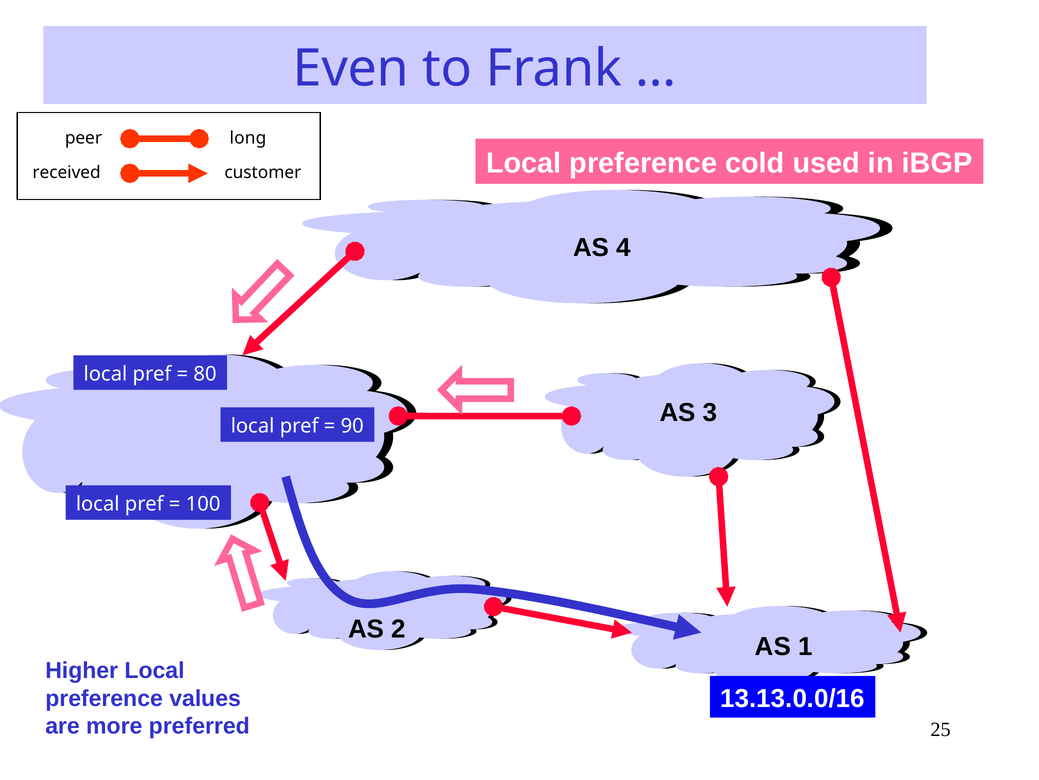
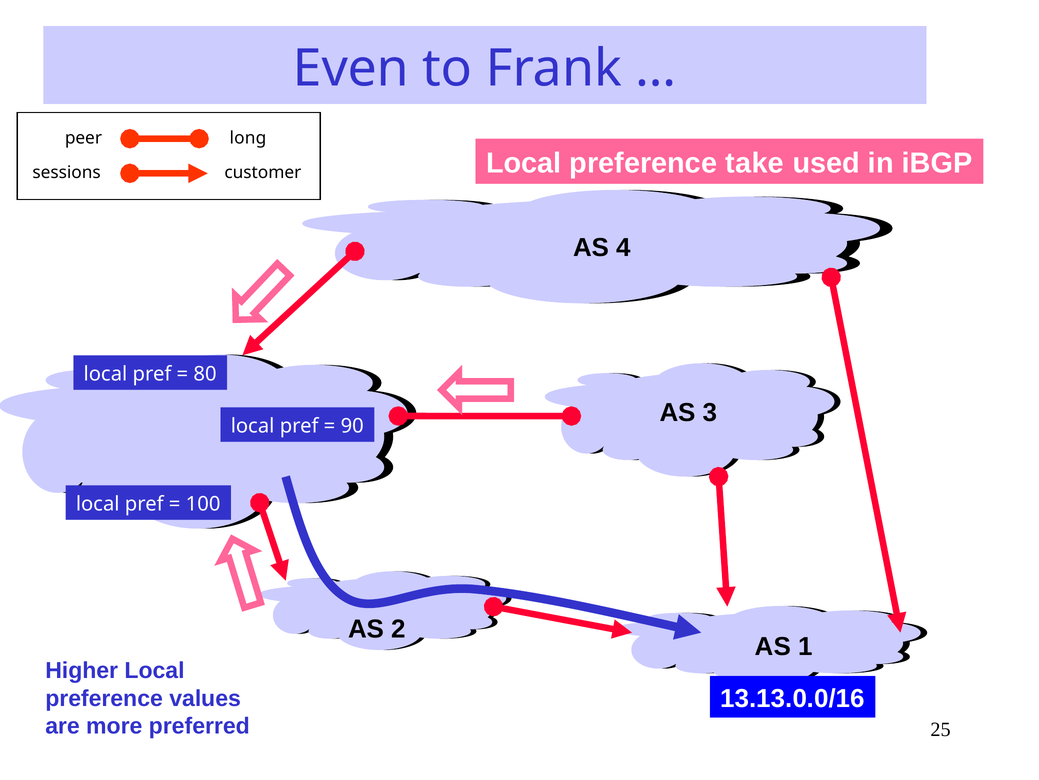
cold: cold -> take
received: received -> sessions
